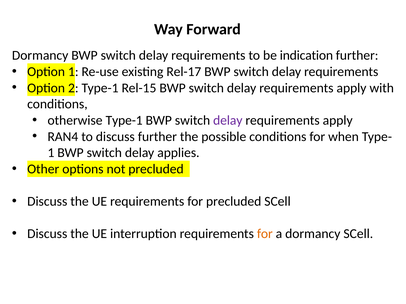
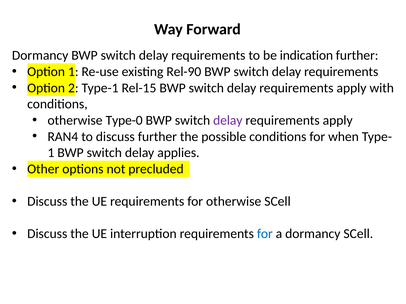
Rel-17: Rel-17 -> Rel-90
otherwise Type-1: Type-1 -> Type-0
for precluded: precluded -> otherwise
for at (265, 234) colour: orange -> blue
